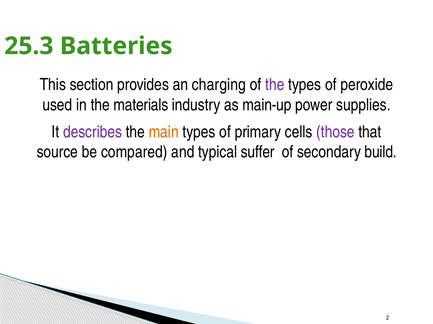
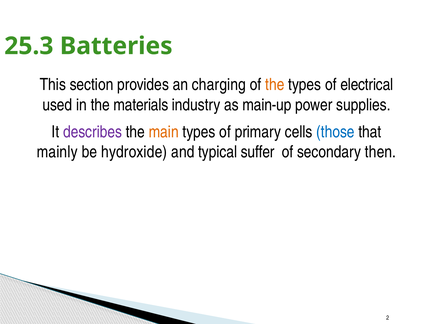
the at (275, 85) colour: purple -> orange
peroxide: peroxide -> electrical
those colour: purple -> blue
source: source -> mainly
compared: compared -> hydroxide
build: build -> then
